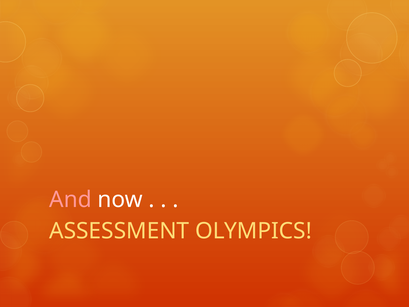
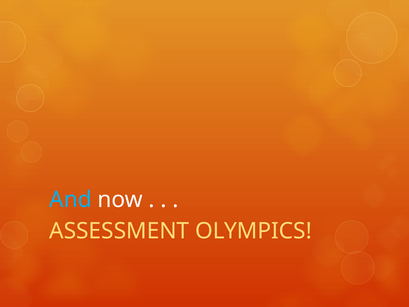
And colour: pink -> light blue
